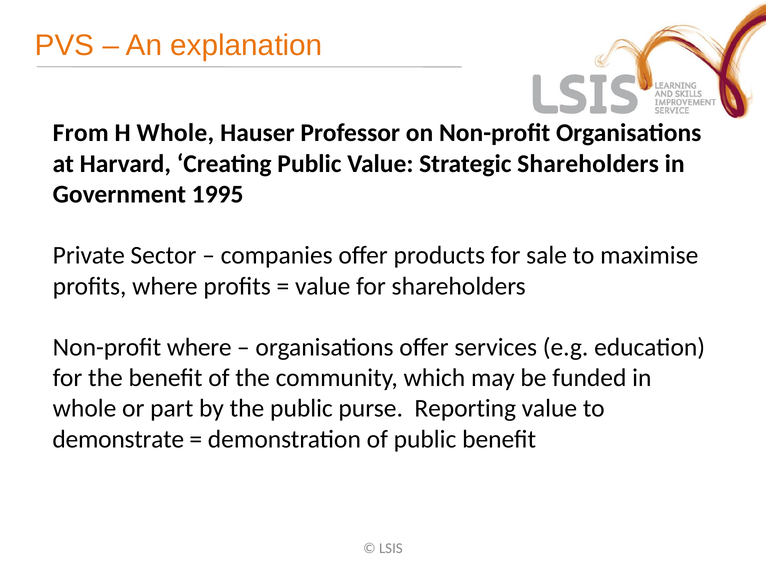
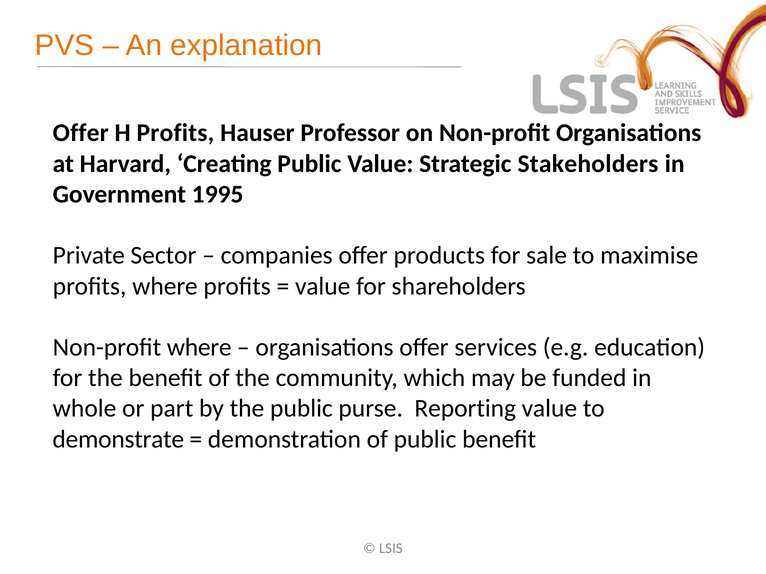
From at (81, 133): From -> Offer
H Whole: Whole -> Profits
Strategic Shareholders: Shareholders -> Stakeholders
